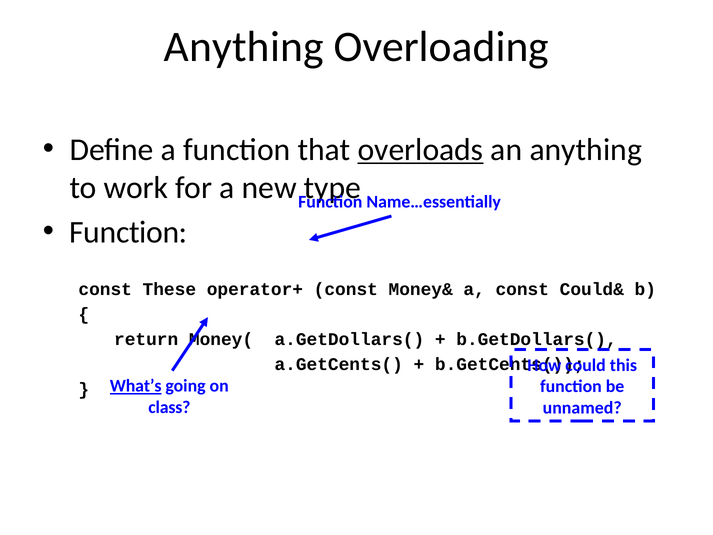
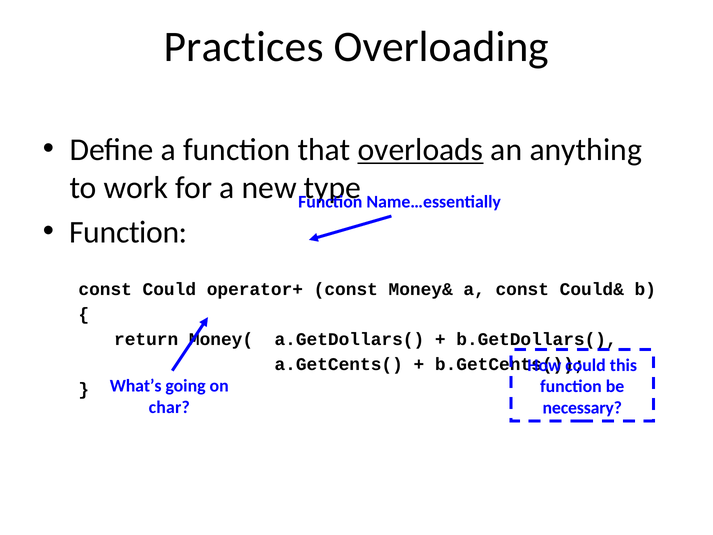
Anything at (244, 47): Anything -> Practices
const These: These -> Could
What’s underline: present -> none
class: class -> char
unnamed: unnamed -> necessary
